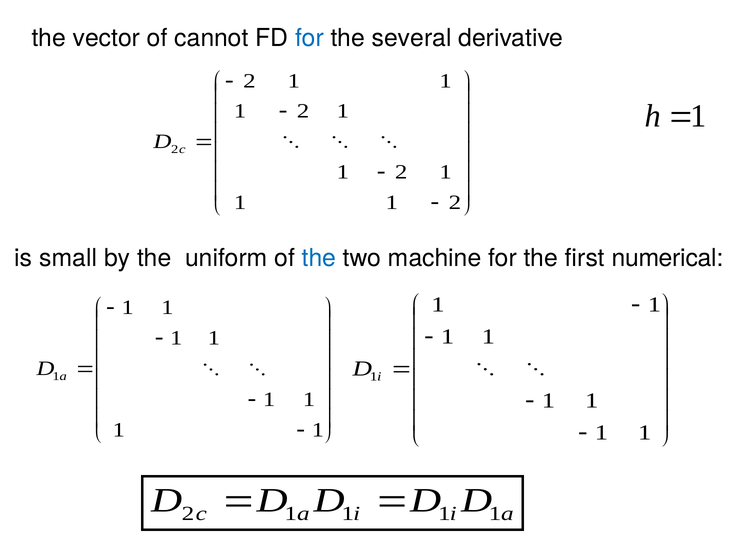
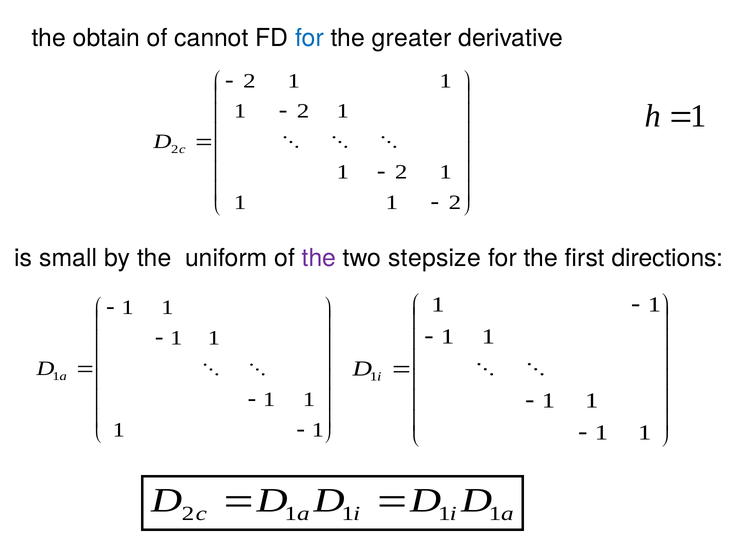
vector: vector -> obtain
several: several -> greater
the at (319, 258) colour: blue -> purple
machine: machine -> stepsize
numerical: numerical -> directions
